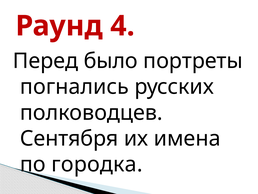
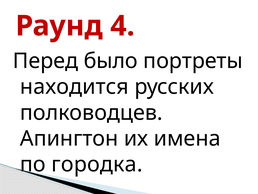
погнались: погнались -> находится
Сентября: Сентября -> Апингтон
